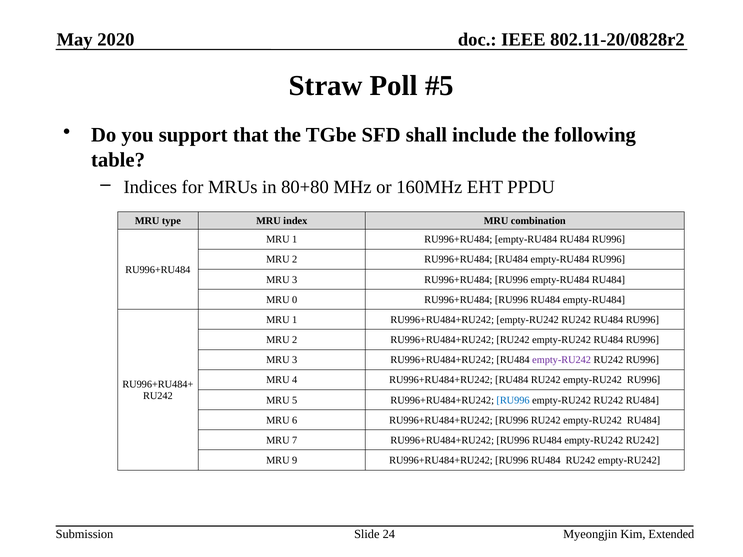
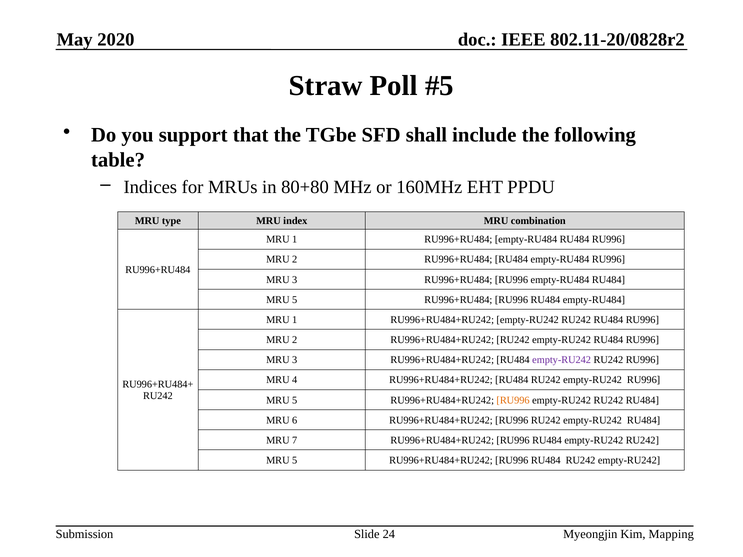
0 at (295, 300): 0 -> 5
RU996 at (513, 400) colour: blue -> orange
9 at (295, 461): 9 -> 5
Extended: Extended -> Mapping
